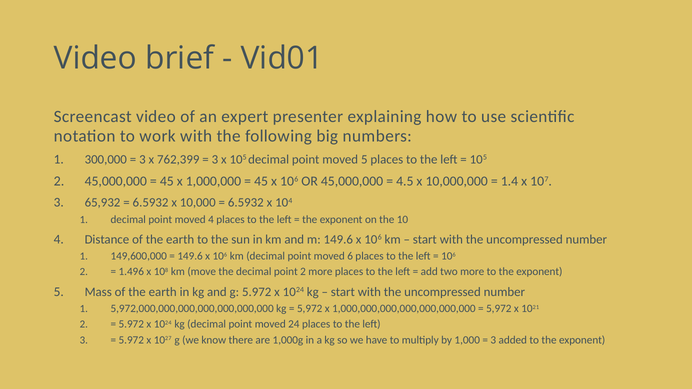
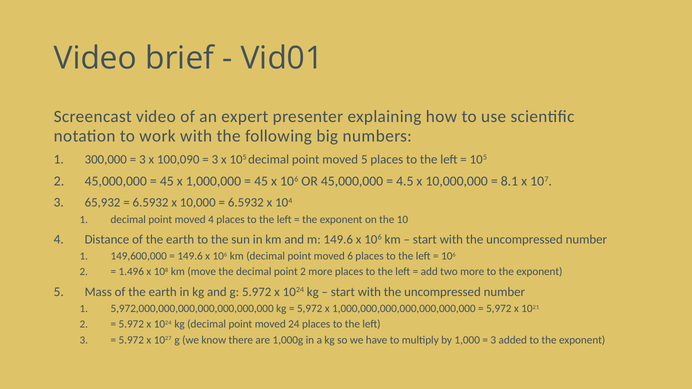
762,399: 762,399 -> 100,090
1.4: 1.4 -> 8.1
